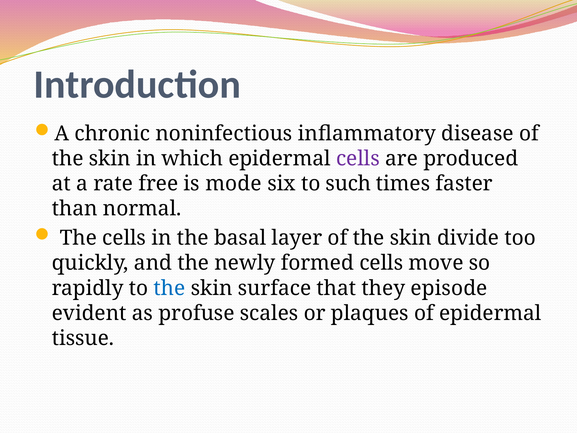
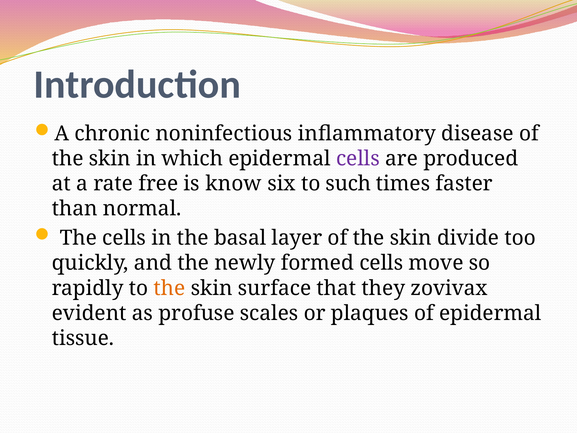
mode: mode -> know
the at (170, 288) colour: blue -> orange
episode: episode -> zovivax
